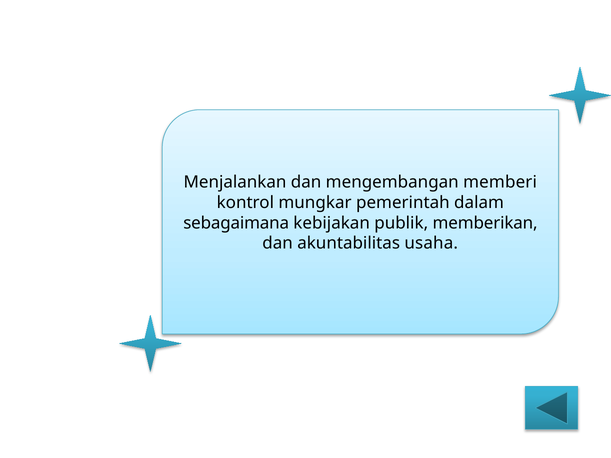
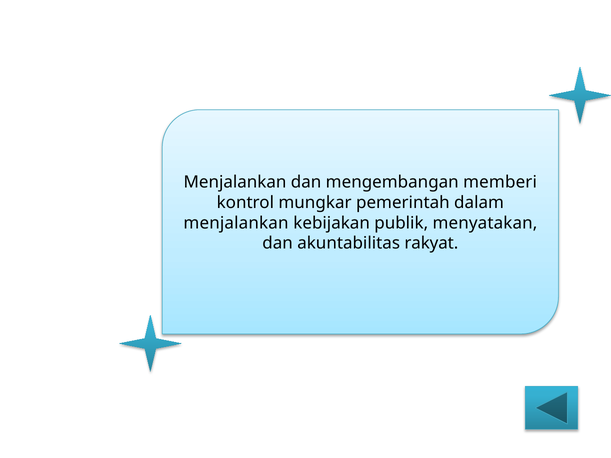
sebagaimana at (236, 223): sebagaimana -> menjalankan
memberikan: memberikan -> menyatakan
usaha: usaha -> rakyat
